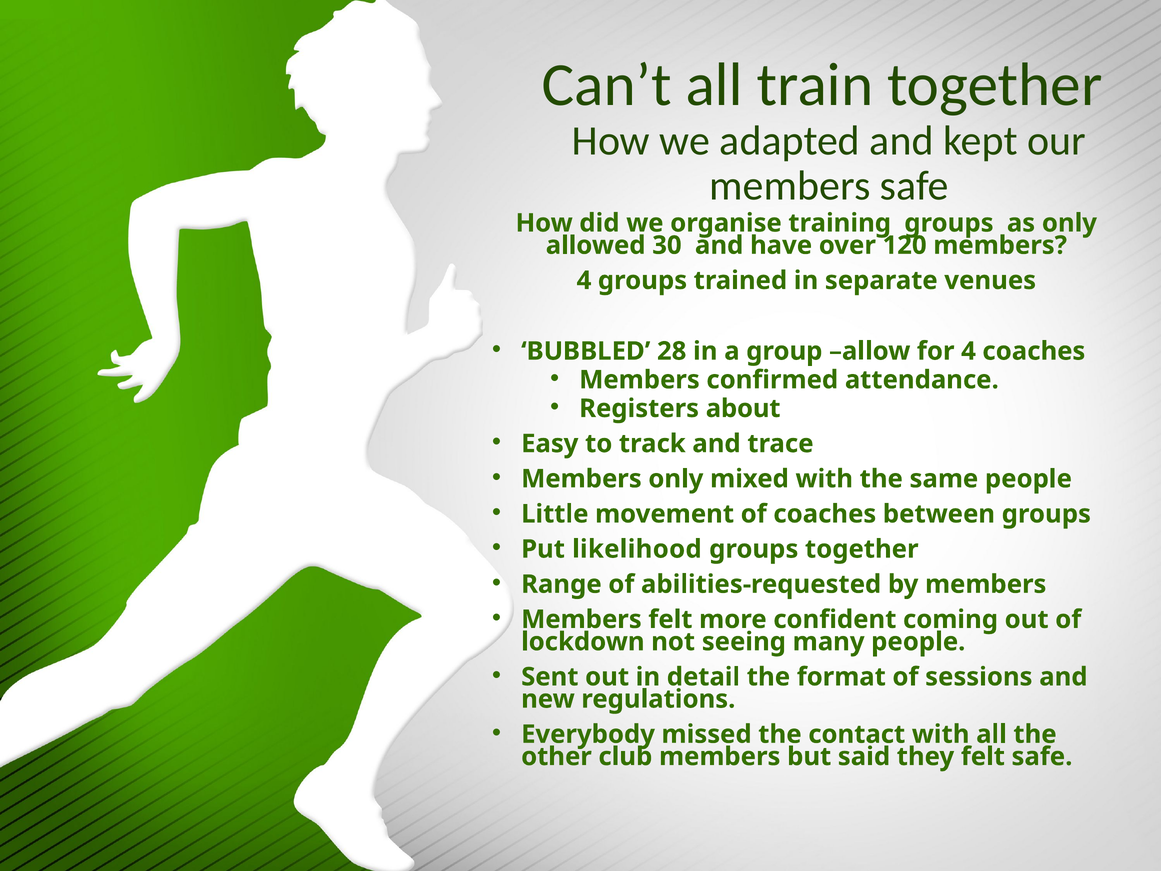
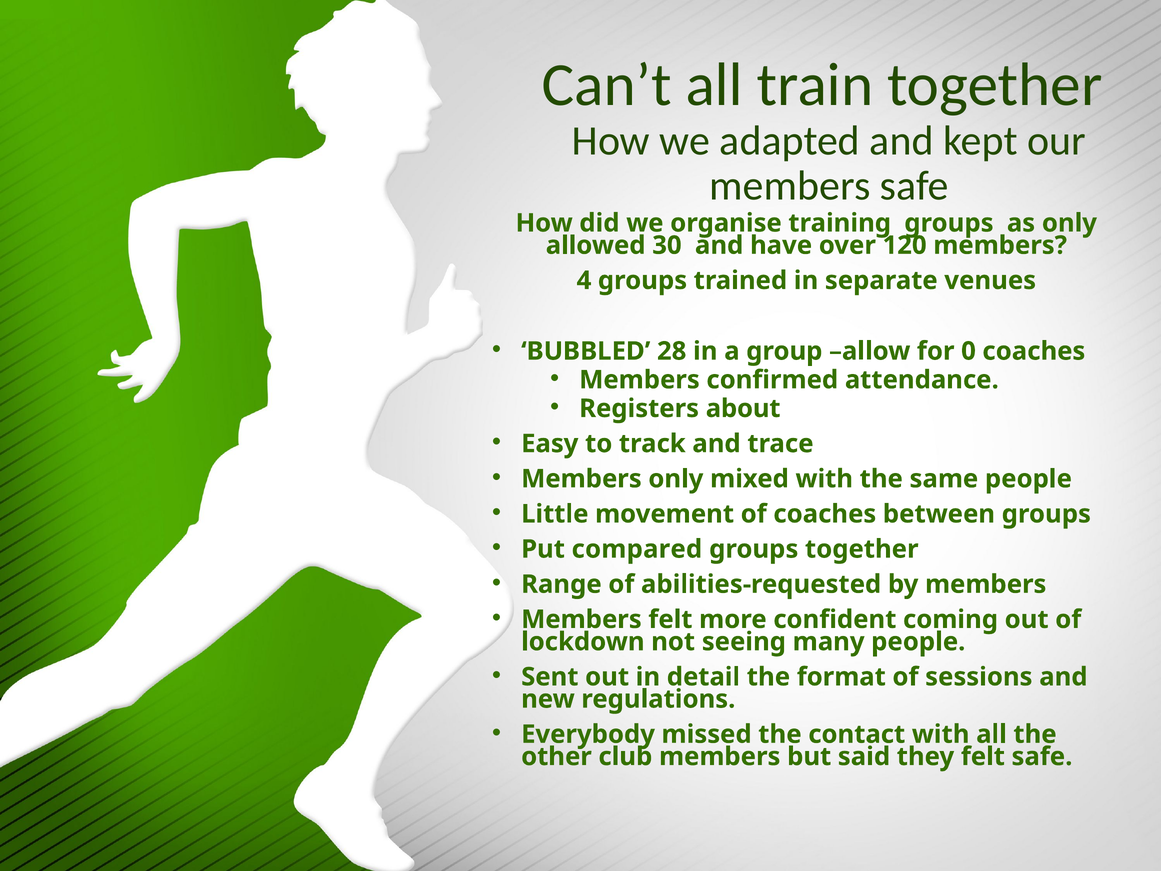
for 4: 4 -> 0
likelihood: likelihood -> compared
